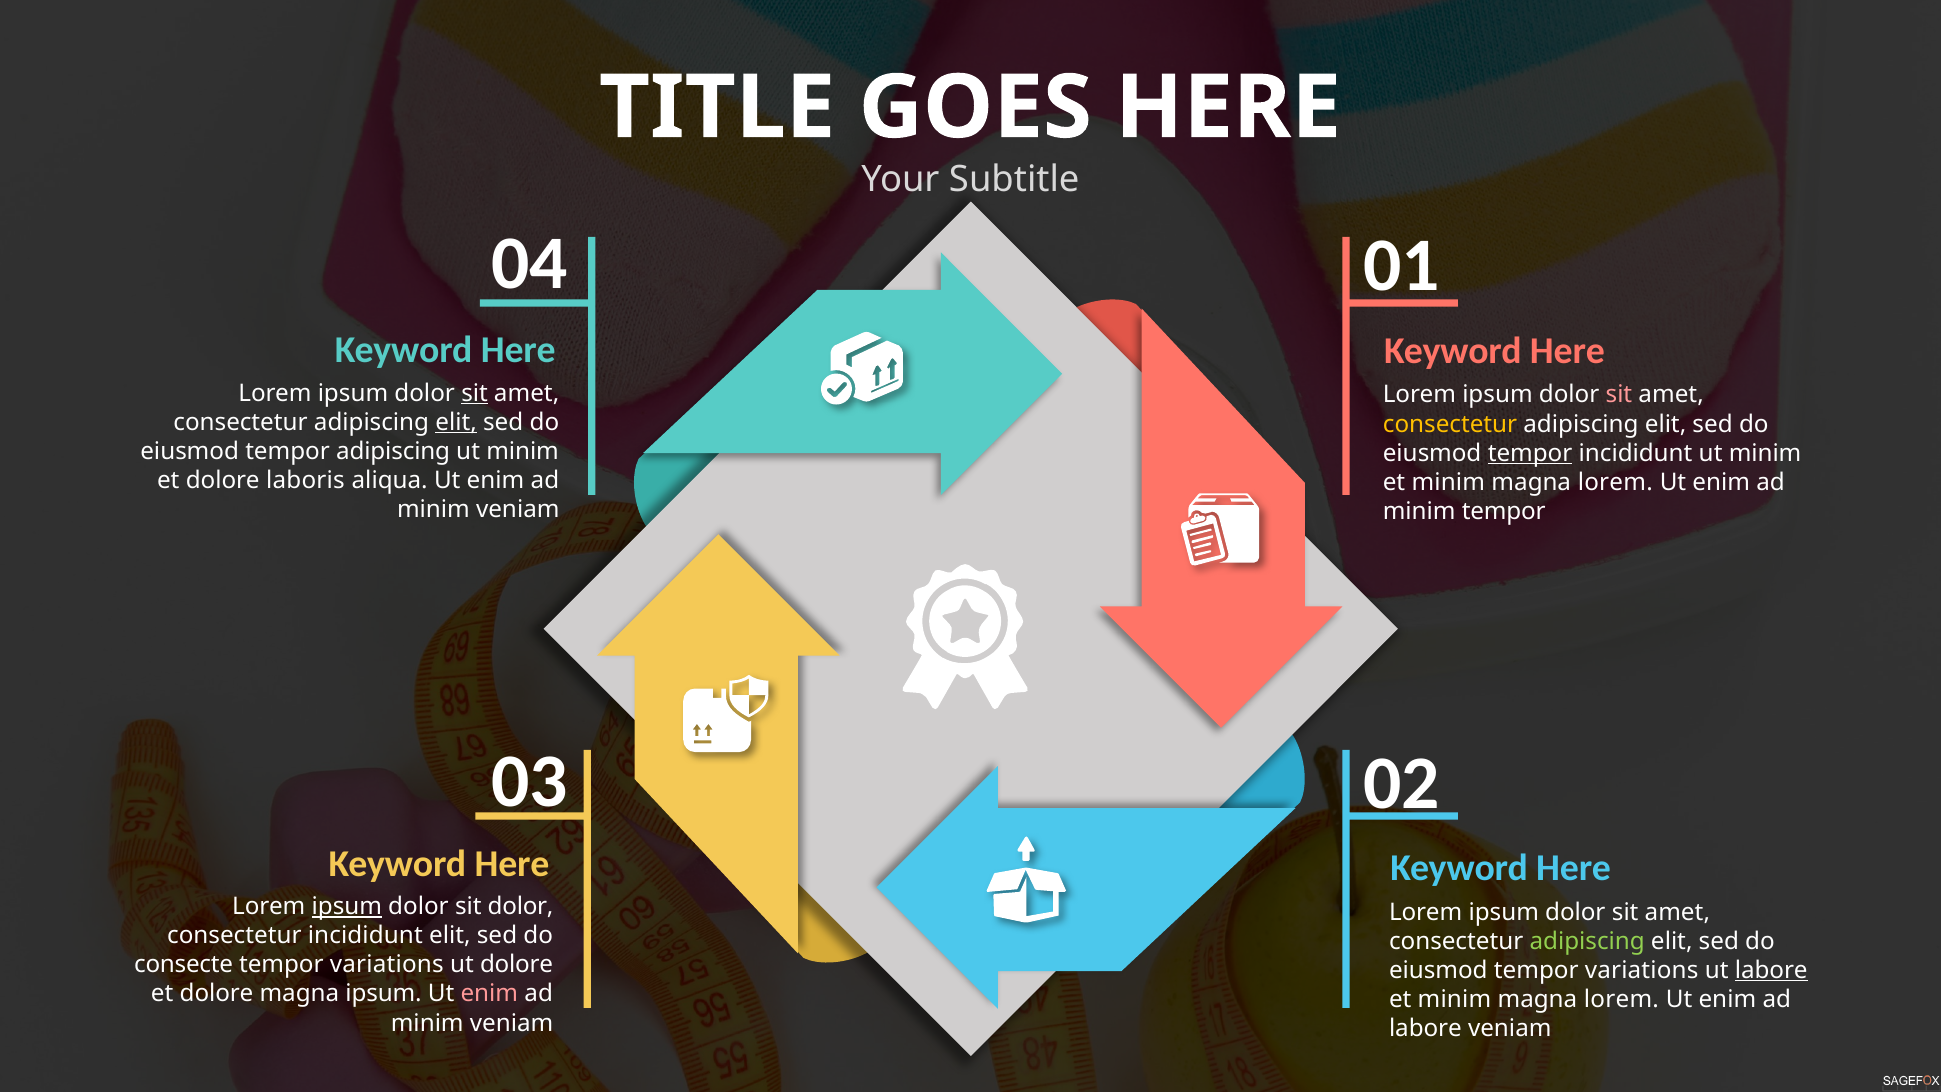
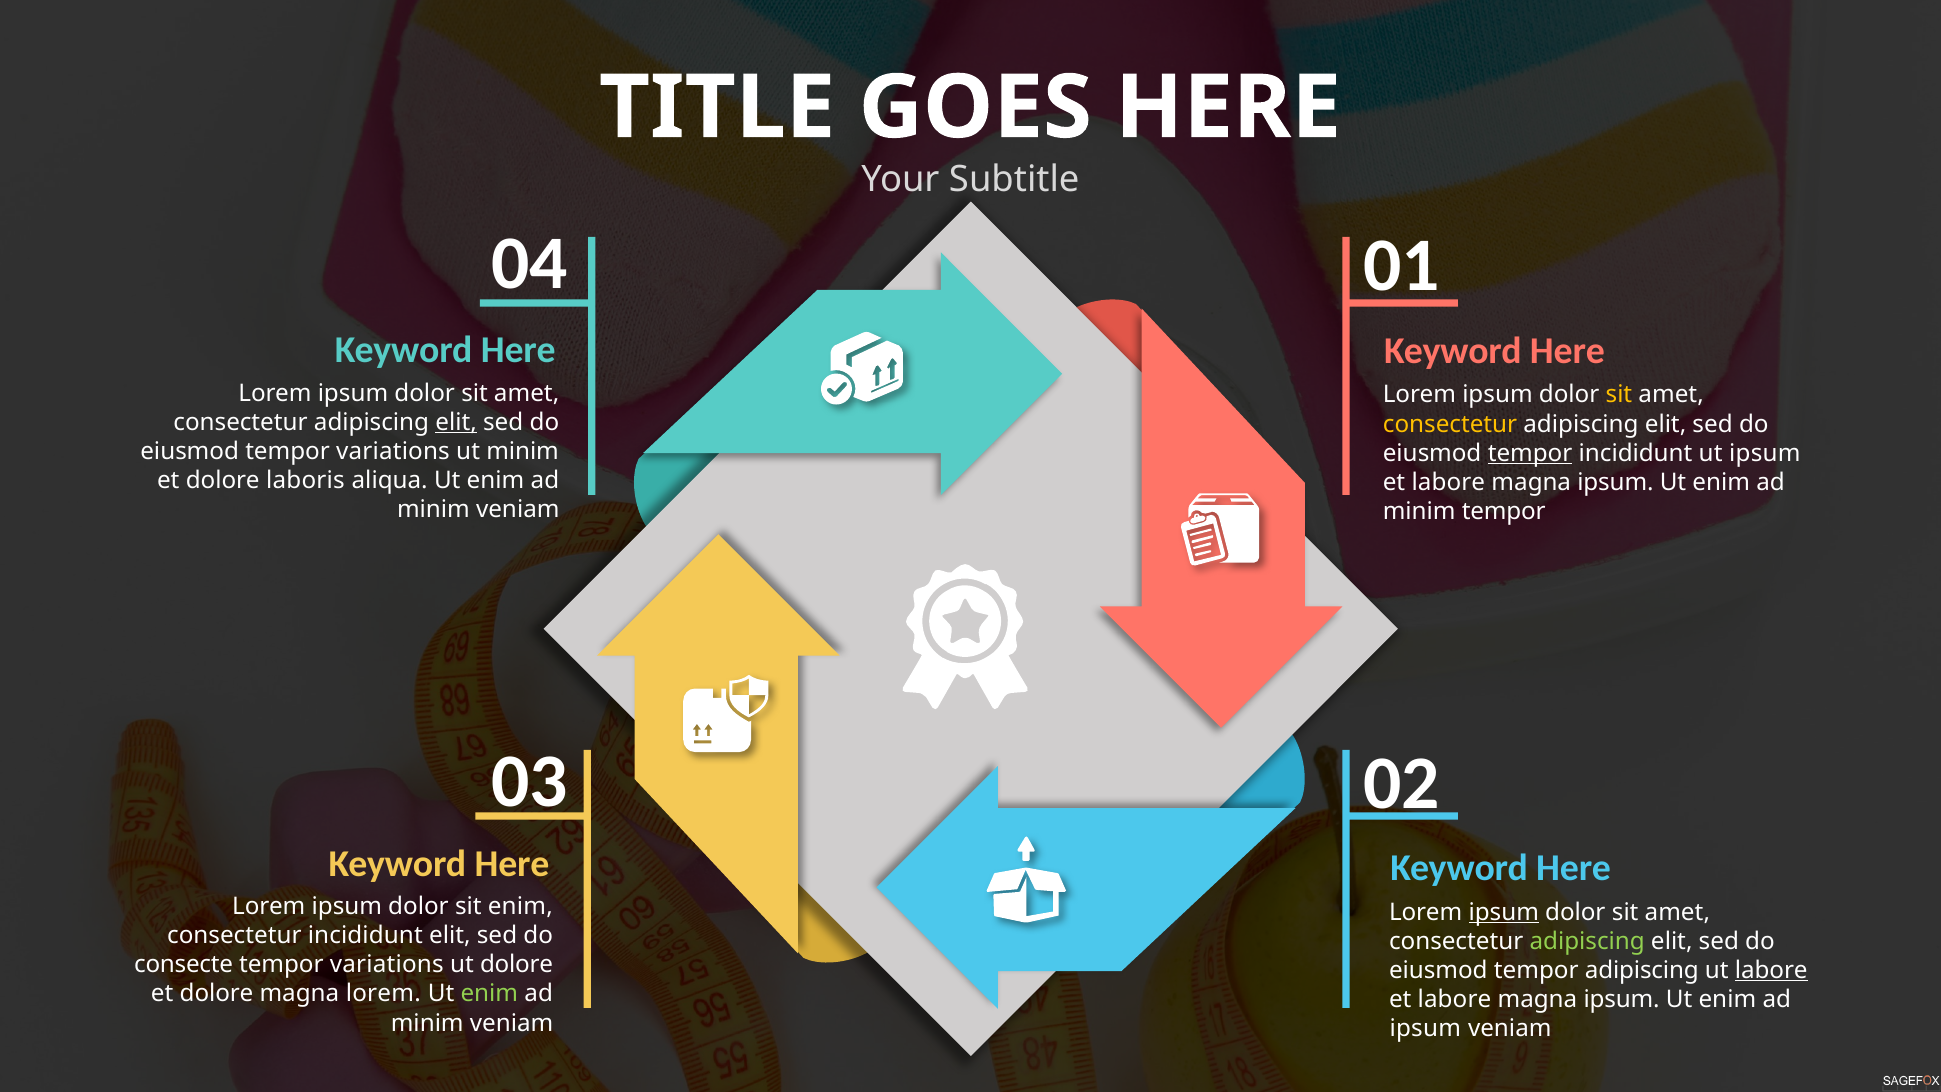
sit at (475, 393) underline: present -> none
sit at (1619, 395) colour: pink -> yellow
eiusmod tempor adipiscing: adipiscing -> variations
incididunt ut minim: minim -> ipsum
minim at (1448, 482): minim -> labore
lorem at (1615, 482): lorem -> ipsum
ipsum at (347, 906) underline: present -> none
sit dolor: dolor -> enim
ipsum at (1504, 912) underline: none -> present
eiusmod tempor variations: variations -> adipiscing
magna ipsum: ipsum -> lorem
enim at (489, 994) colour: pink -> light green
minim at (1454, 999): minim -> labore
lorem at (1621, 999): lorem -> ipsum
labore at (1425, 1028): labore -> ipsum
